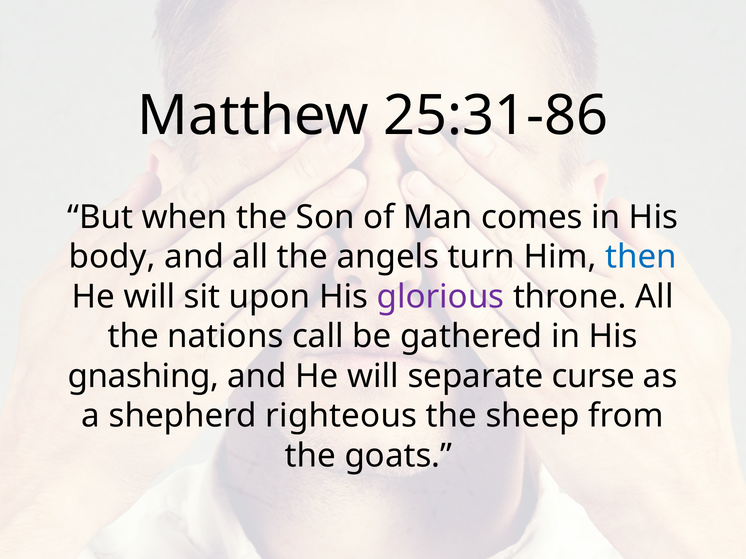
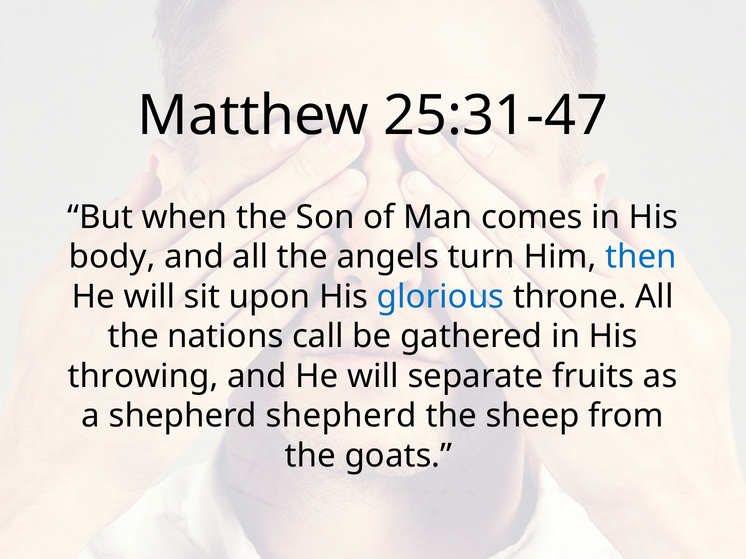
25:31-86: 25:31-86 -> 25:31-47
glorious colour: purple -> blue
gnashing: gnashing -> throwing
curse: curse -> fruits
shepherd righteous: righteous -> shepherd
